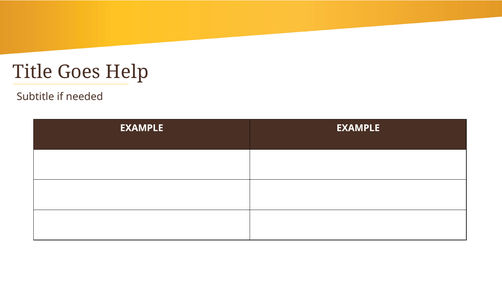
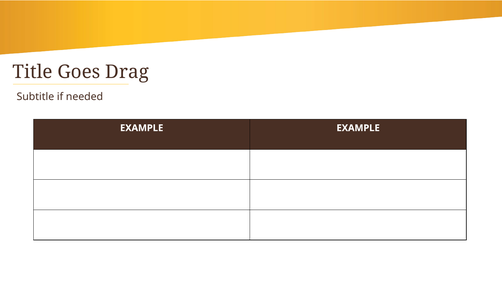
Help: Help -> Drag
